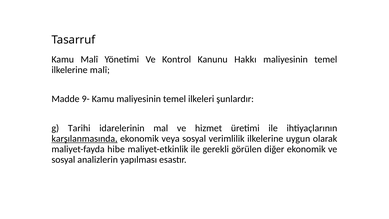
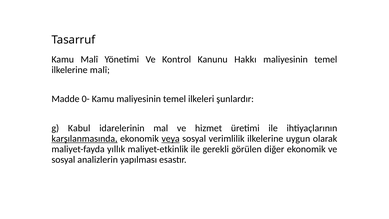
9-: 9- -> 0-
Tarihi: Tarihi -> Kabul
veya underline: none -> present
hibe: hibe -> yıllık
